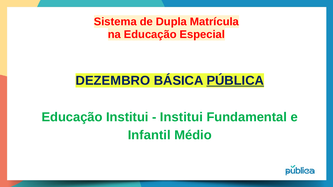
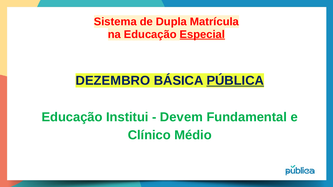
Especial underline: none -> present
Institui at (181, 117): Institui -> Devem
Infantil: Infantil -> Clínico
